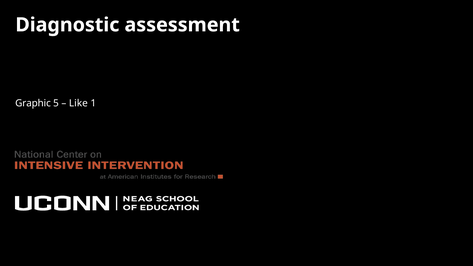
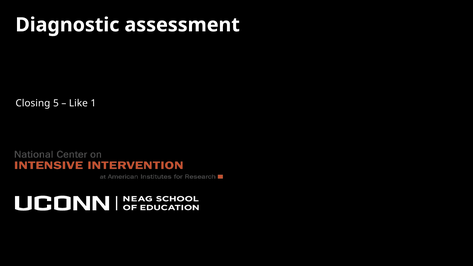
Graphic: Graphic -> Closing
